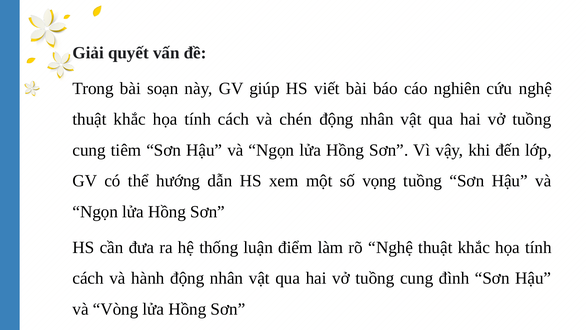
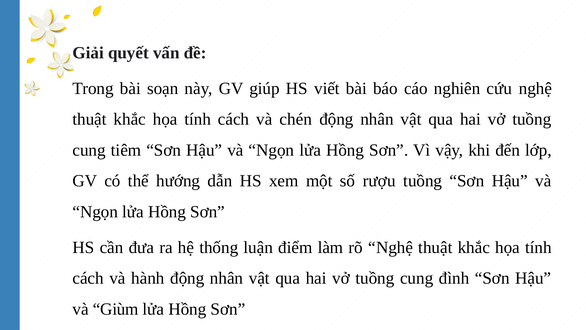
vọng: vọng -> rượu
Vòng: Vòng -> Giùm
